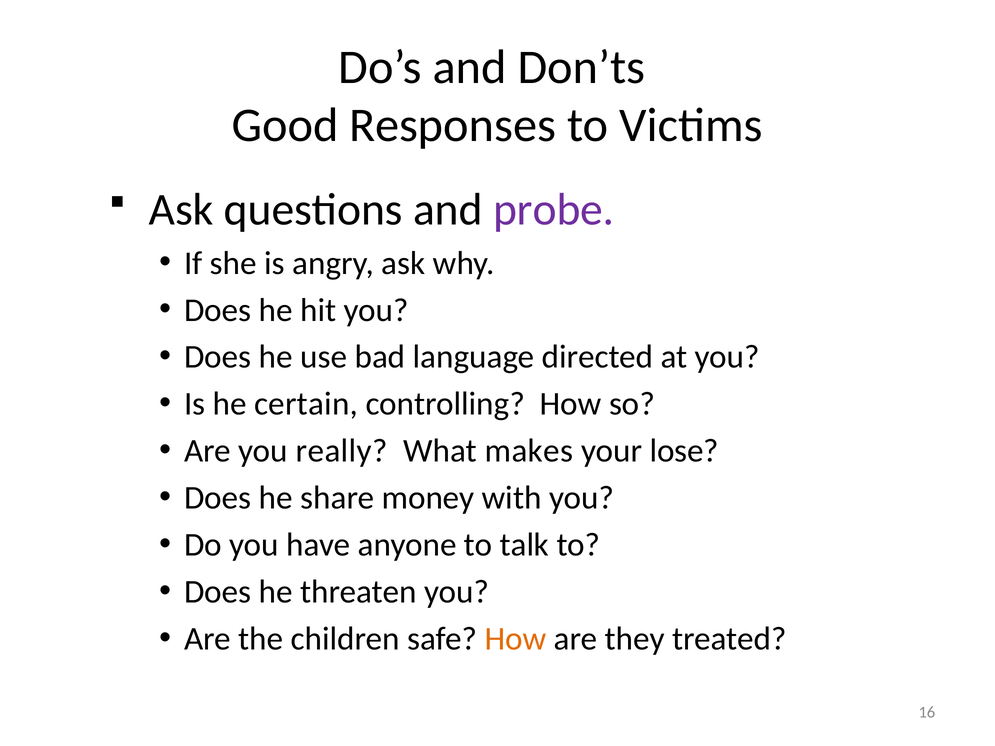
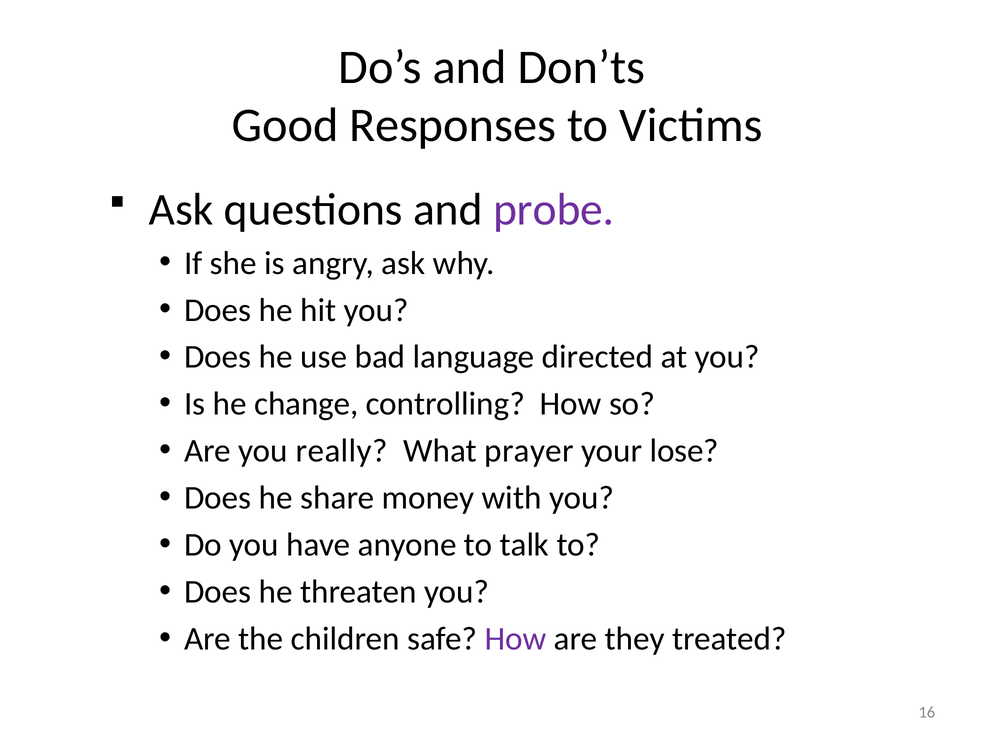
certain: certain -> change
makes: makes -> prayer
How at (515, 639) colour: orange -> purple
